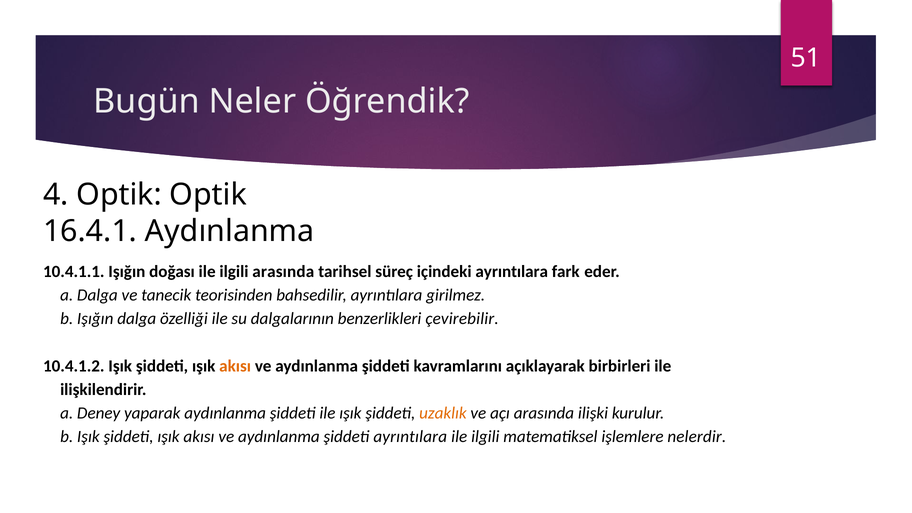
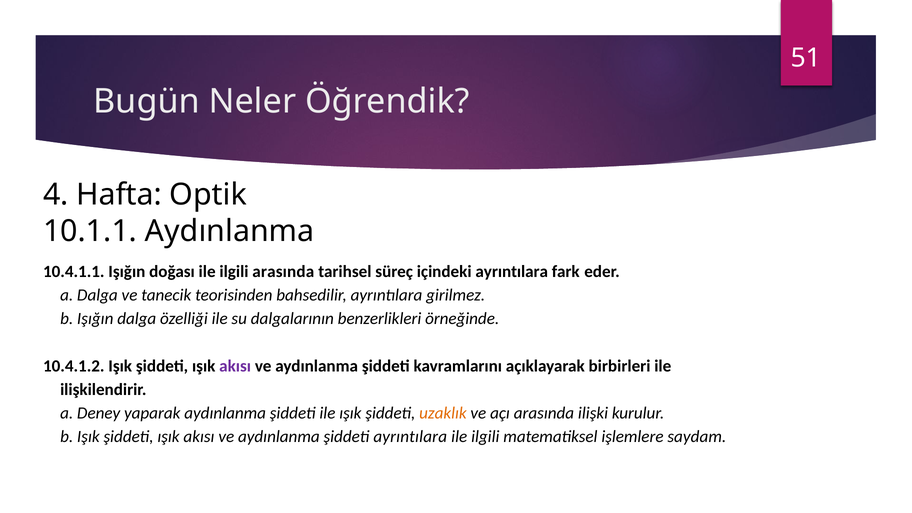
4 Optik: Optik -> Hafta
16.4.1: 16.4.1 -> 10.1.1
çevirebilir: çevirebilir -> örneğinde
akısı at (235, 366) colour: orange -> purple
nelerdir: nelerdir -> saydam
